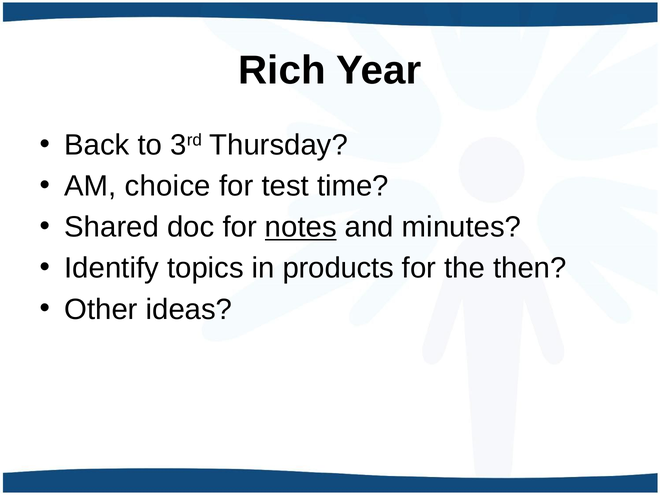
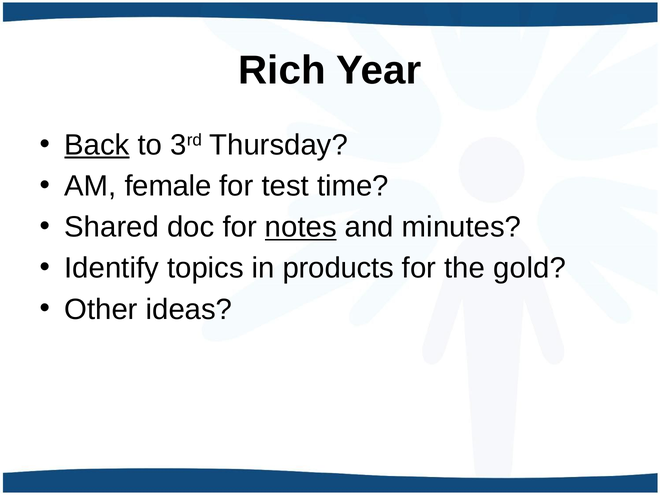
Back underline: none -> present
choice: choice -> female
then: then -> gold
